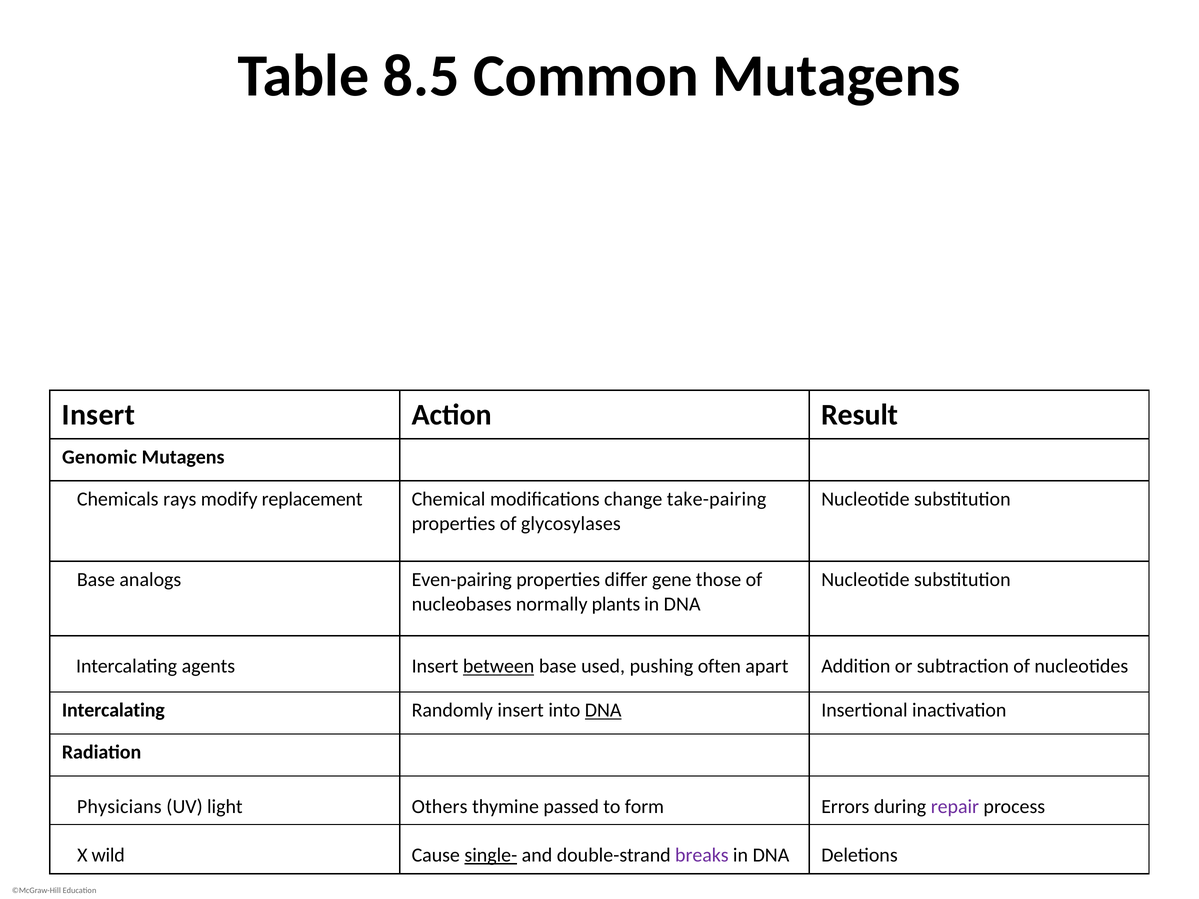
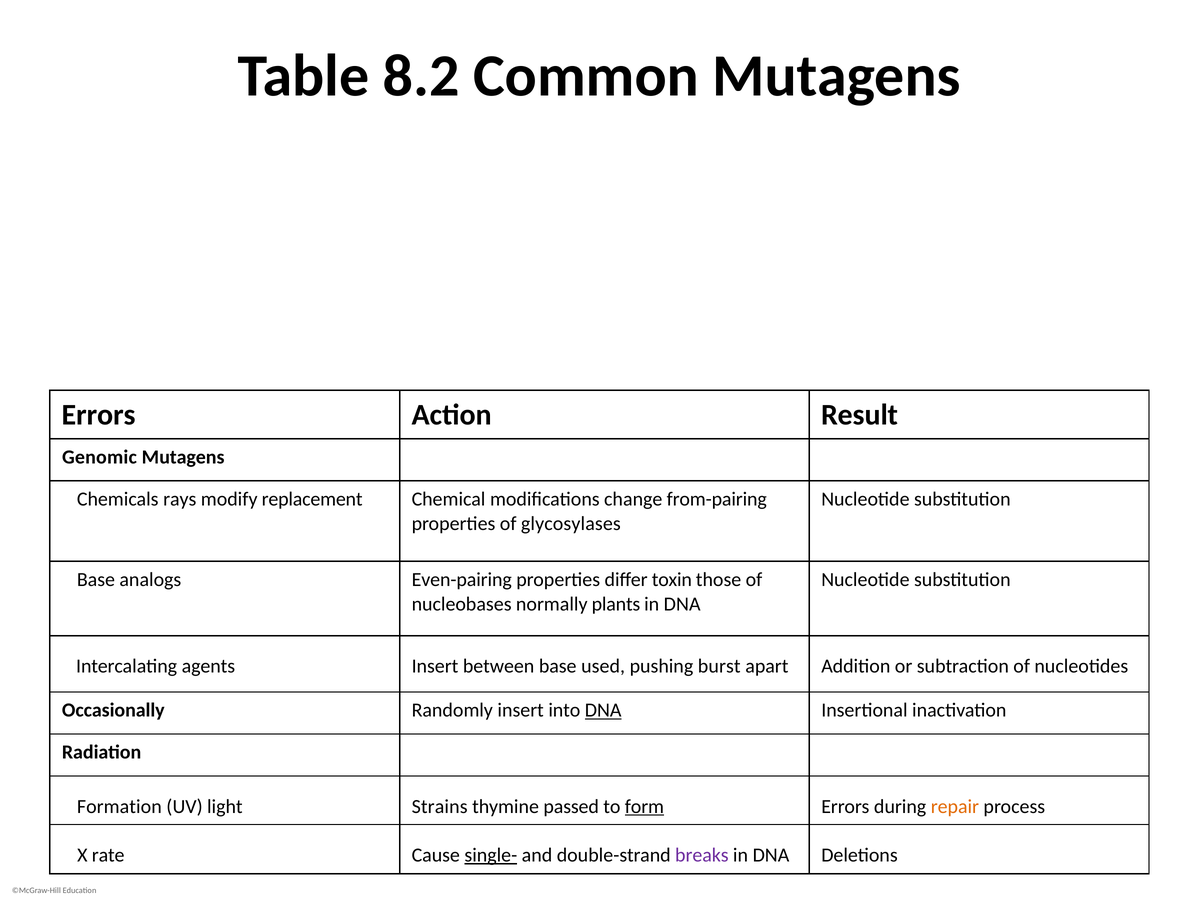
8.5: 8.5 -> 8.2
Insert at (99, 415): Insert -> Errors
take-pairing: take-pairing -> from-pairing
gene: gene -> toxin
between underline: present -> none
often: often -> burst
Intercalating at (113, 711): Intercalating -> Occasionally
Physicians: Physicians -> Formation
Others: Others -> Strains
form underline: none -> present
repair colour: purple -> orange
wild: wild -> rate
